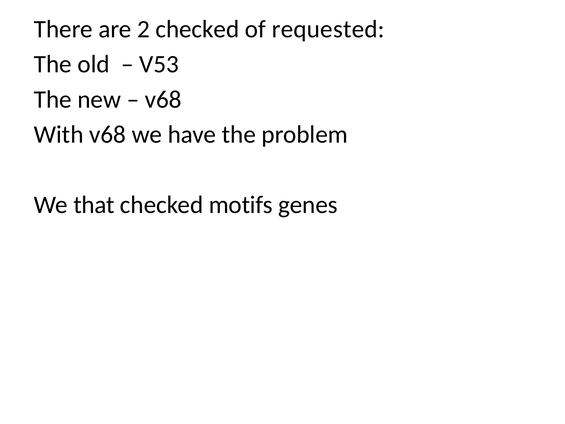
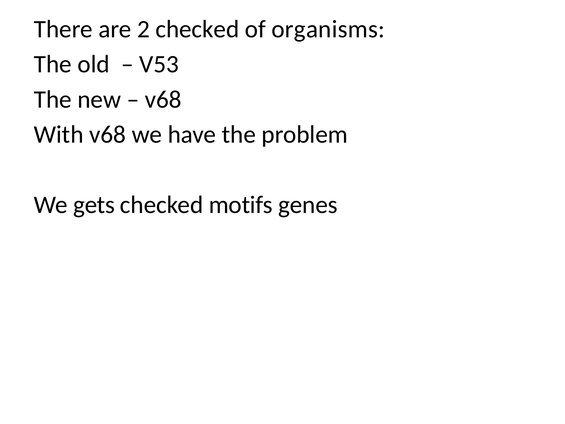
requested: requested -> organisms
that: that -> gets
